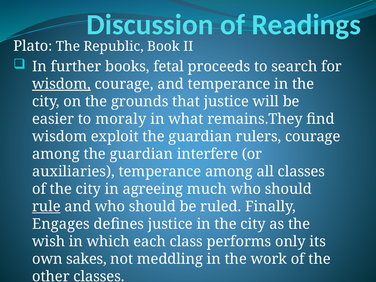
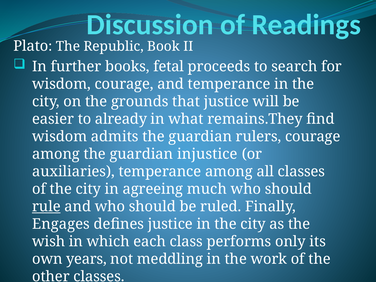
wisdom at (61, 84) underline: present -> none
moraly: moraly -> already
exploit: exploit -> admits
interfere: interfere -> injustice
sakes: sakes -> years
